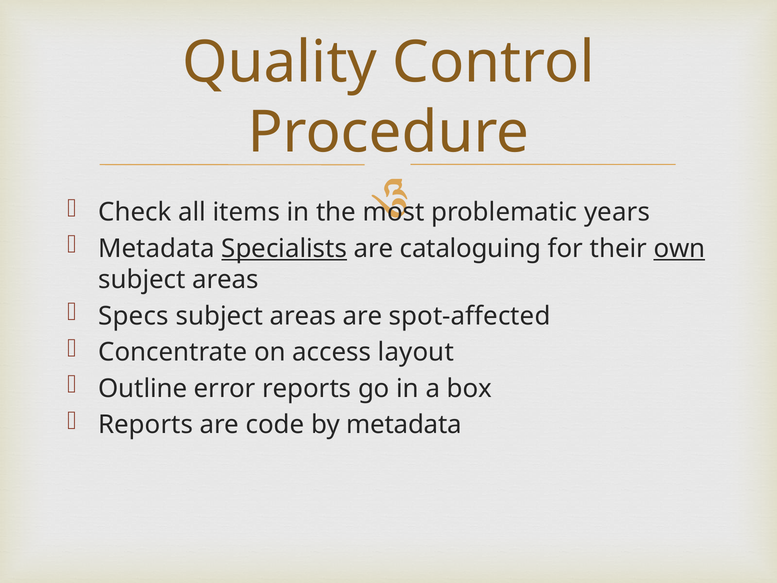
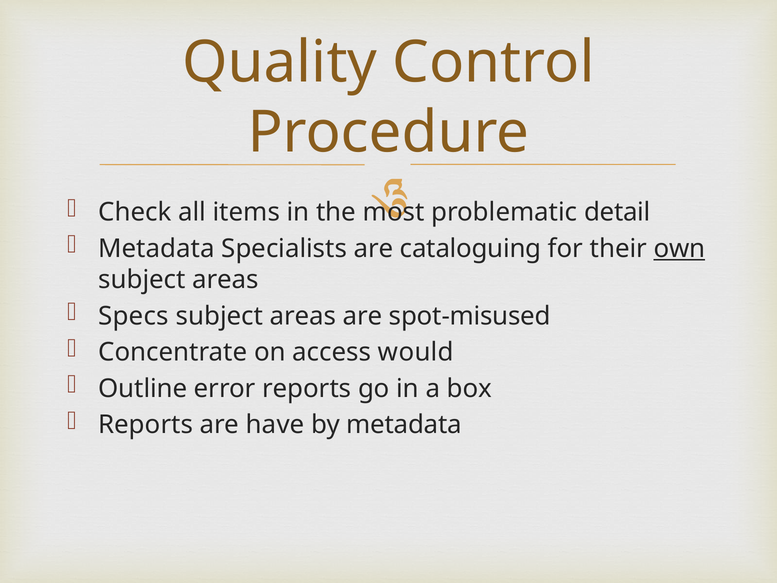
years: years -> detail
Specialists underline: present -> none
spot-affected: spot-affected -> spot-misused
layout: layout -> would
code: code -> have
